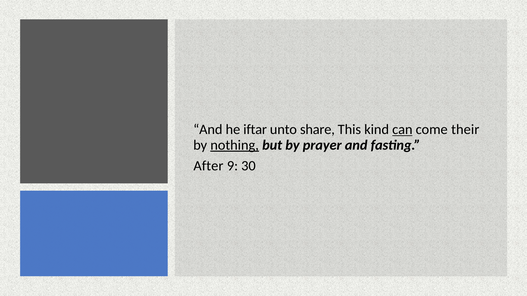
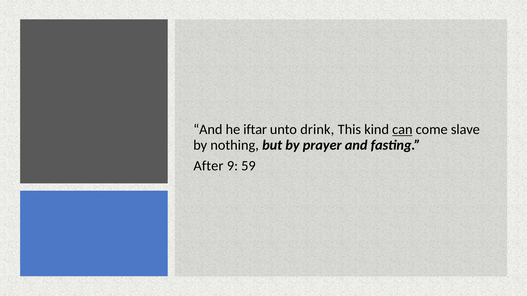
share: share -> drink
their: their -> slave
nothing underline: present -> none
30: 30 -> 59
